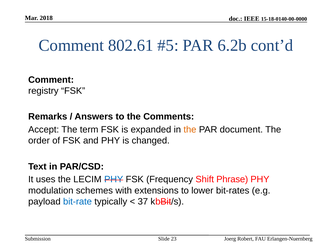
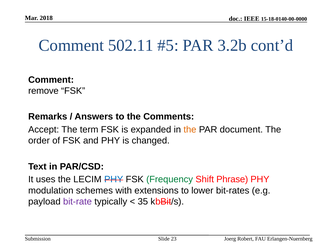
802.61: 802.61 -> 502.11
6.2b: 6.2b -> 3.2b
registry: registry -> remove
Frequency colour: black -> green
bit-rate colour: blue -> purple
37: 37 -> 35
